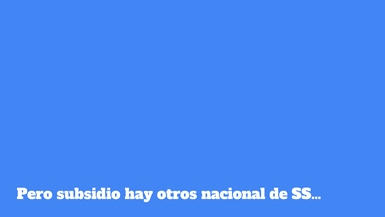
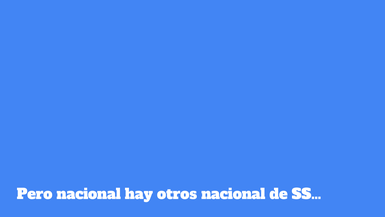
Pero subsidio: subsidio -> nacional
